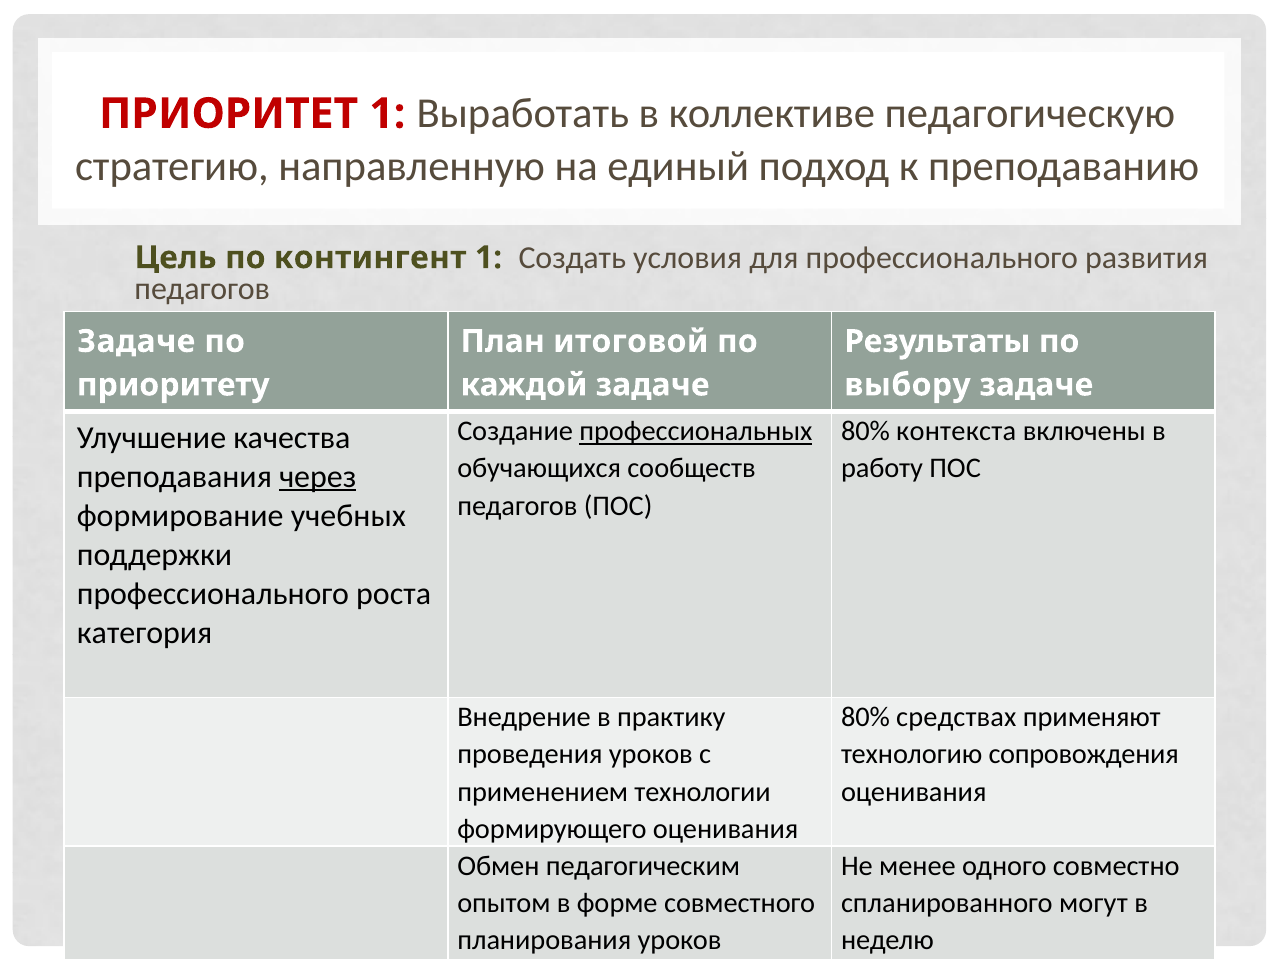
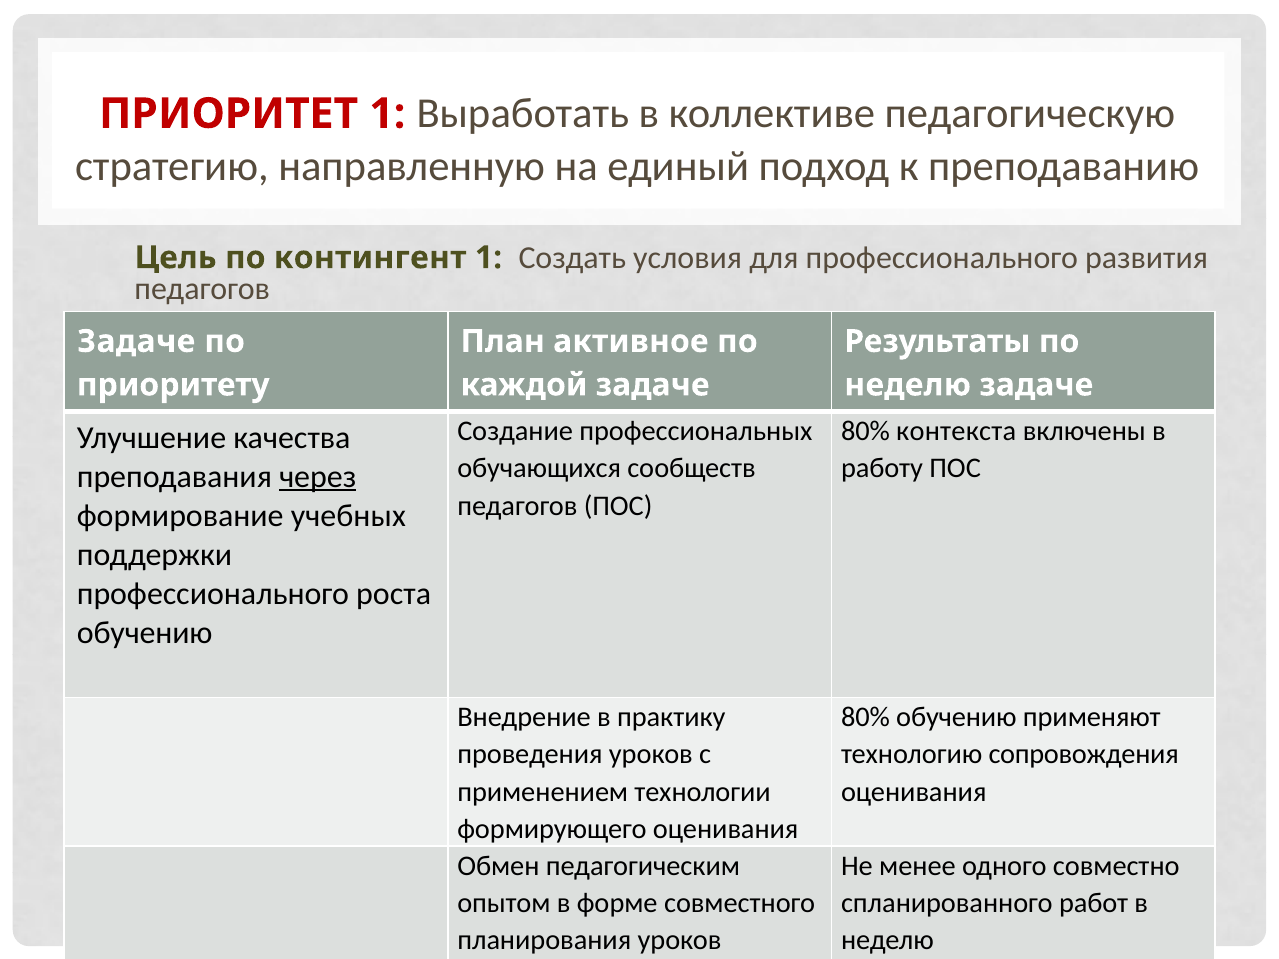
итоговой: итоговой -> активное
выбору at (908, 385): выбору -> неделю
профессиональных underline: present -> none
категория at (145, 633): категория -> обучению
80% средствах: средствах -> обучению
могут: могут -> работ
